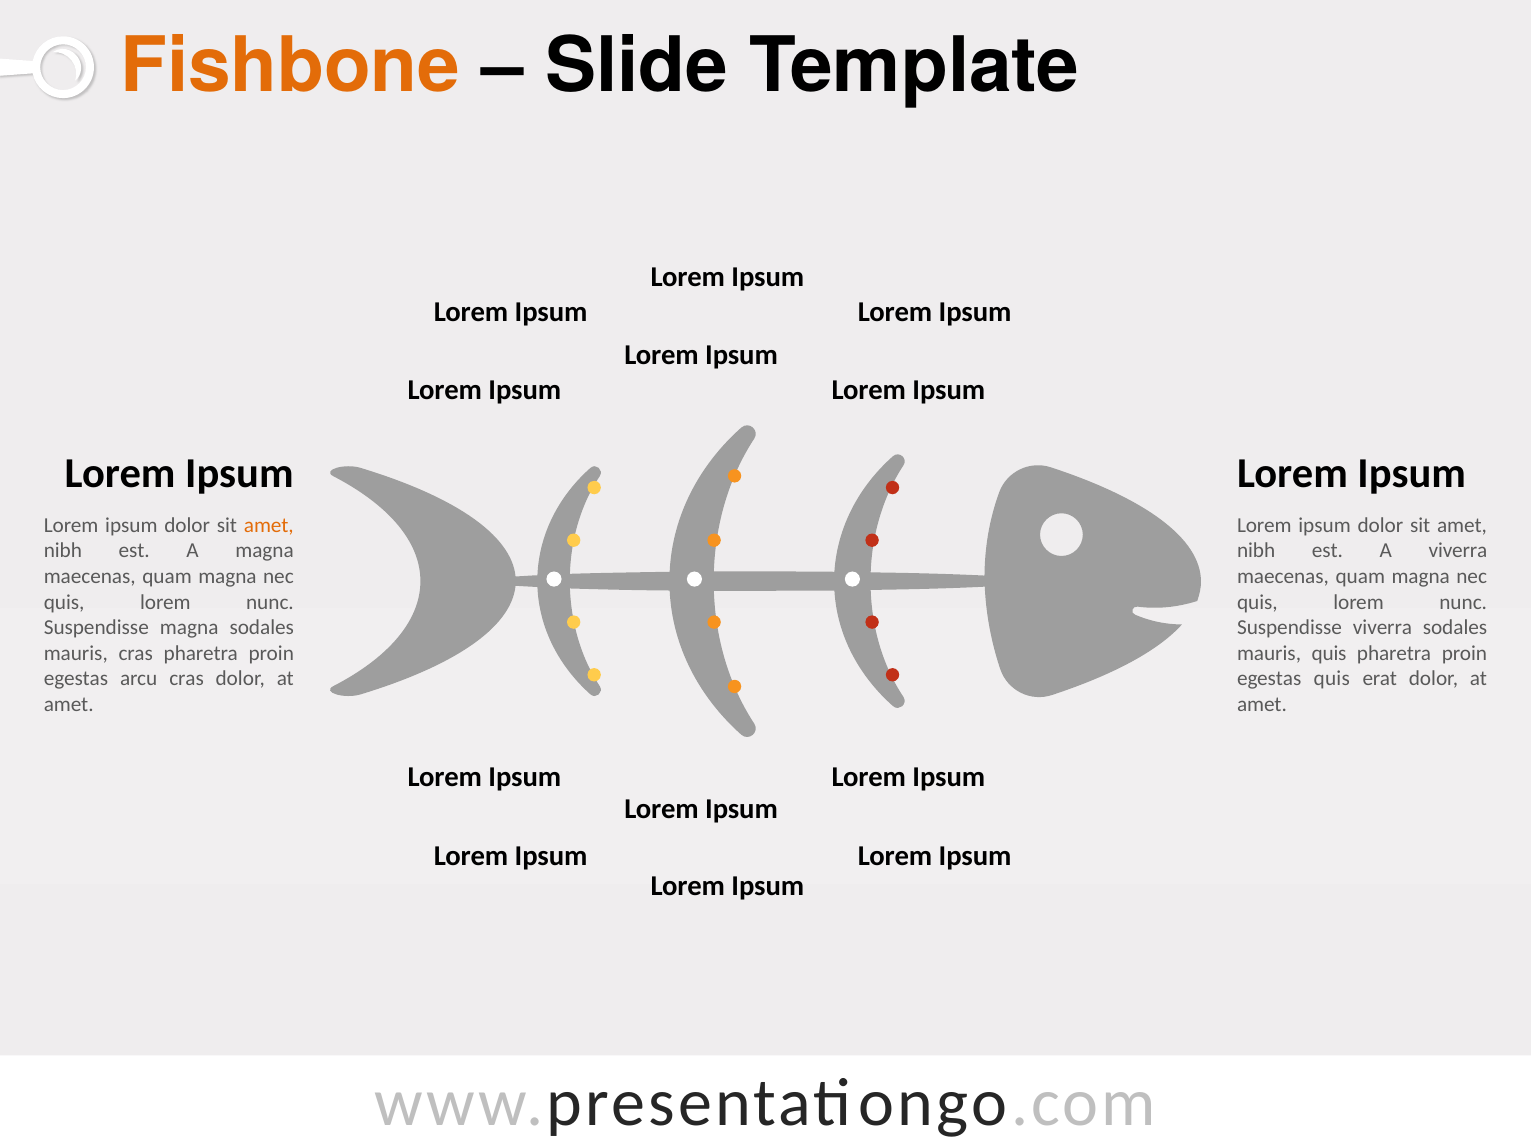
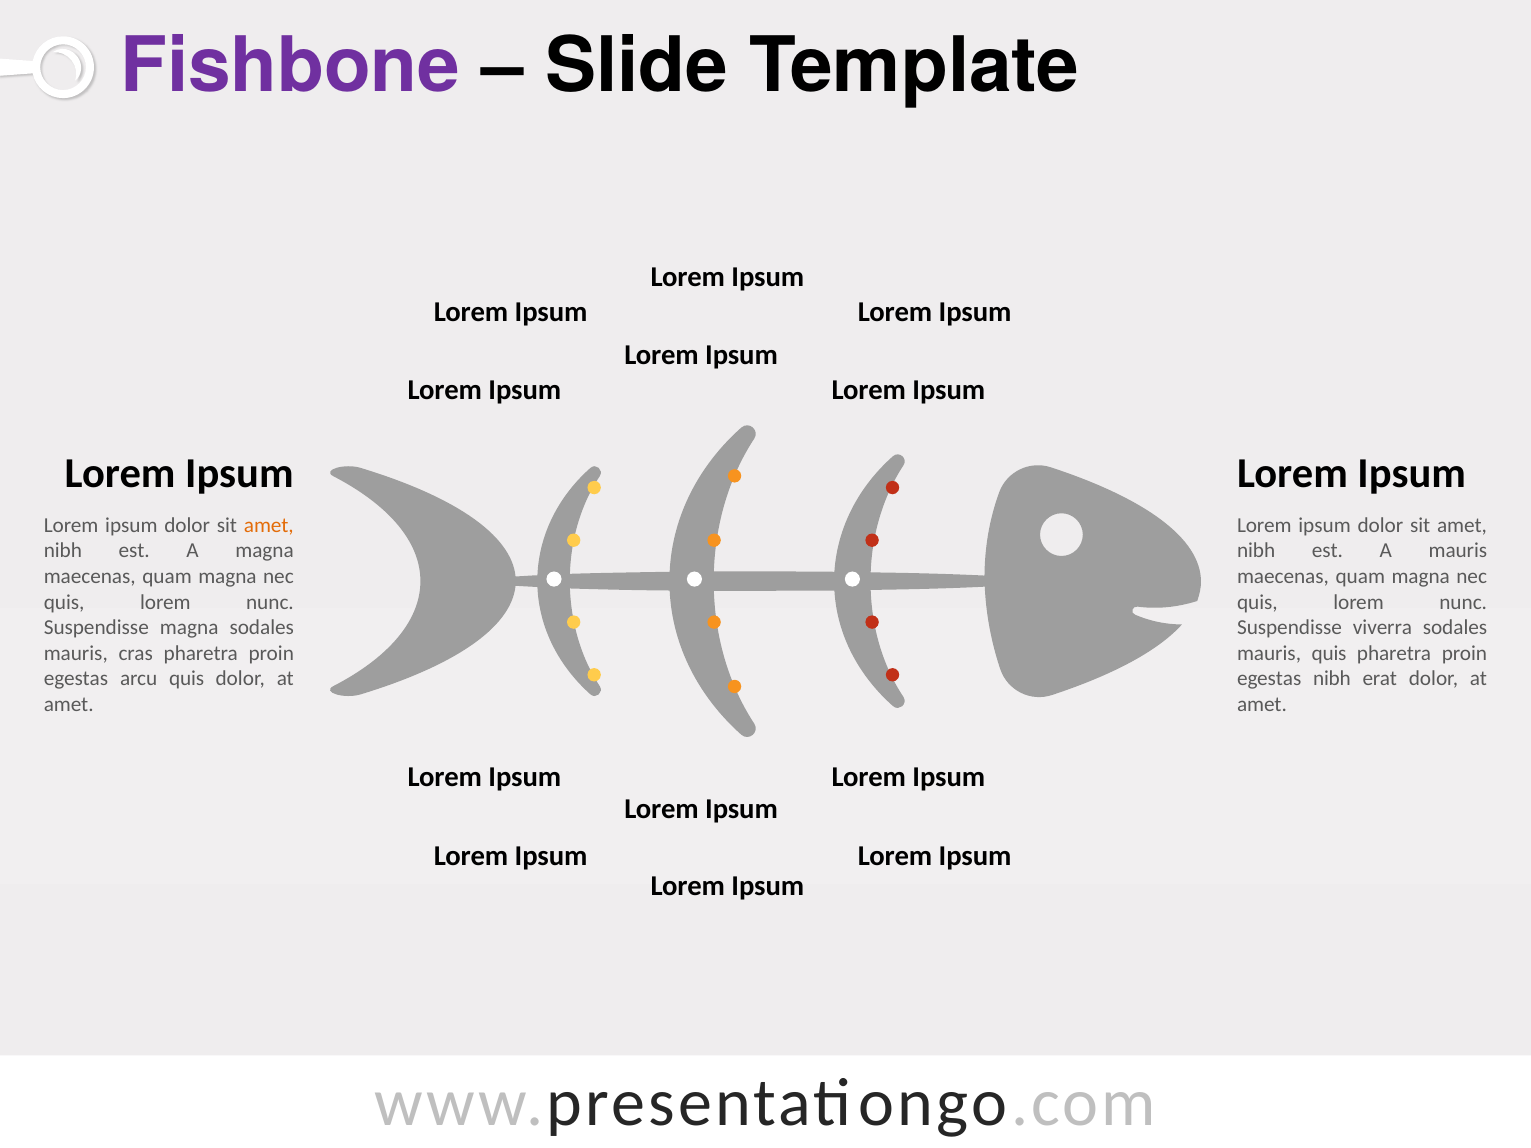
Fishbone colour: orange -> purple
A viverra: viverra -> mauris
arcu cras: cras -> quis
egestas quis: quis -> nibh
